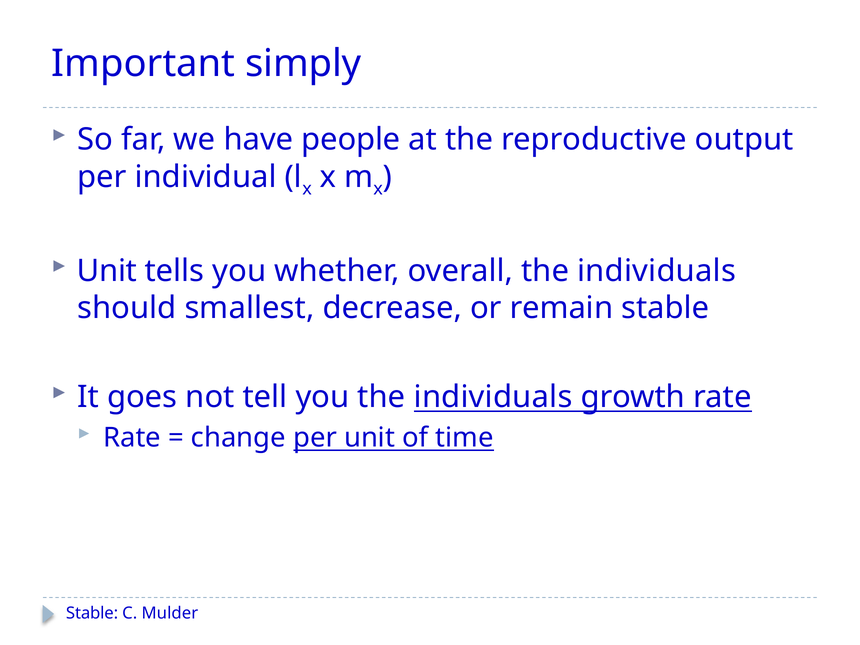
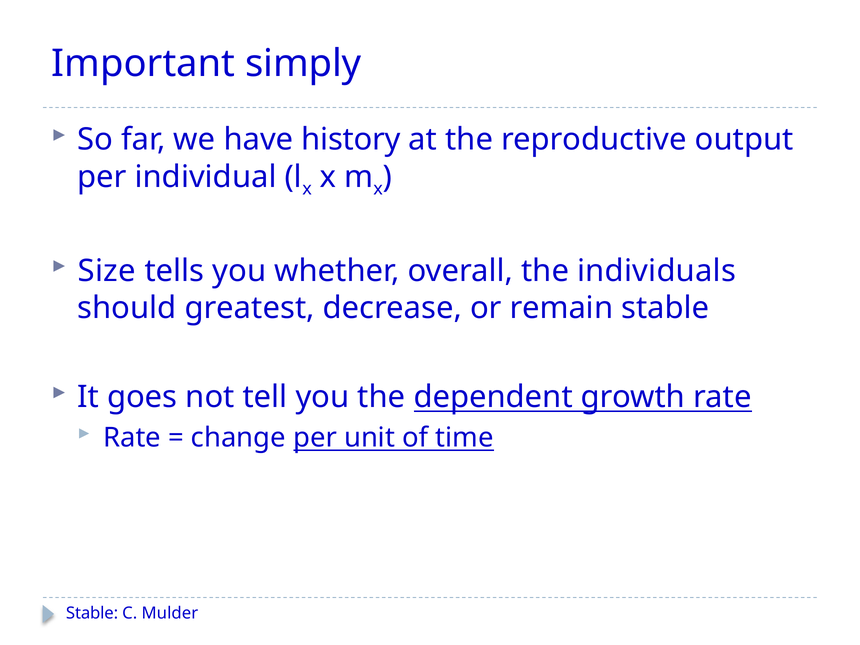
people: people -> history
Unit at (107, 271): Unit -> Size
smallest: smallest -> greatest
you the individuals: individuals -> dependent
